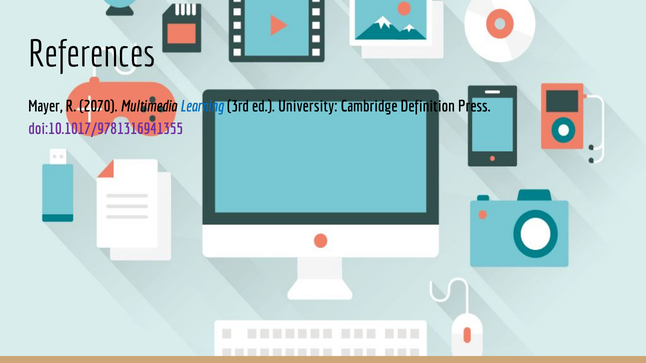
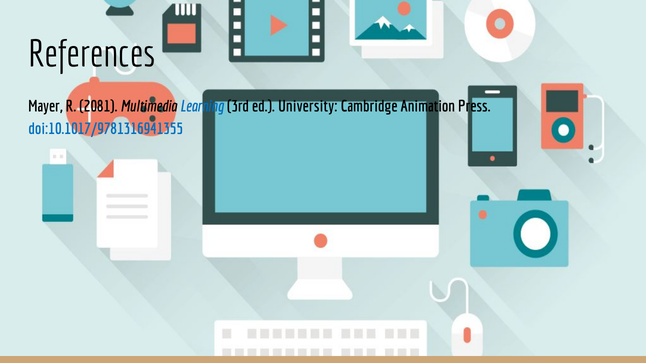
2070: 2070 -> 2081
Definition: Definition -> Animation
doi:10.1017/9781316941355 colour: purple -> blue
